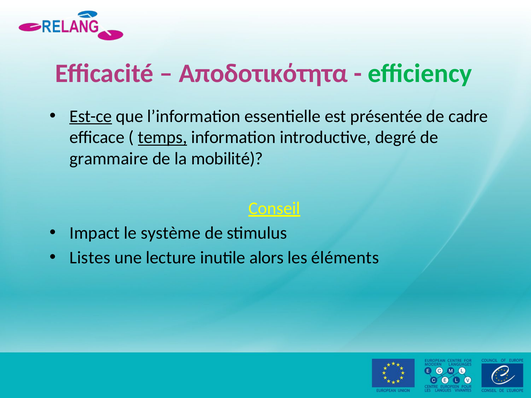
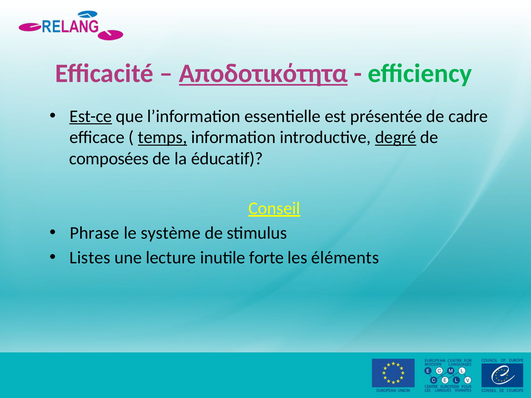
Αποδοτικότητα underline: none -> present
degré underline: none -> present
grammaire: grammaire -> composées
mobilité: mobilité -> éducatif
Impact: Impact -> Phrase
alors: alors -> forte
